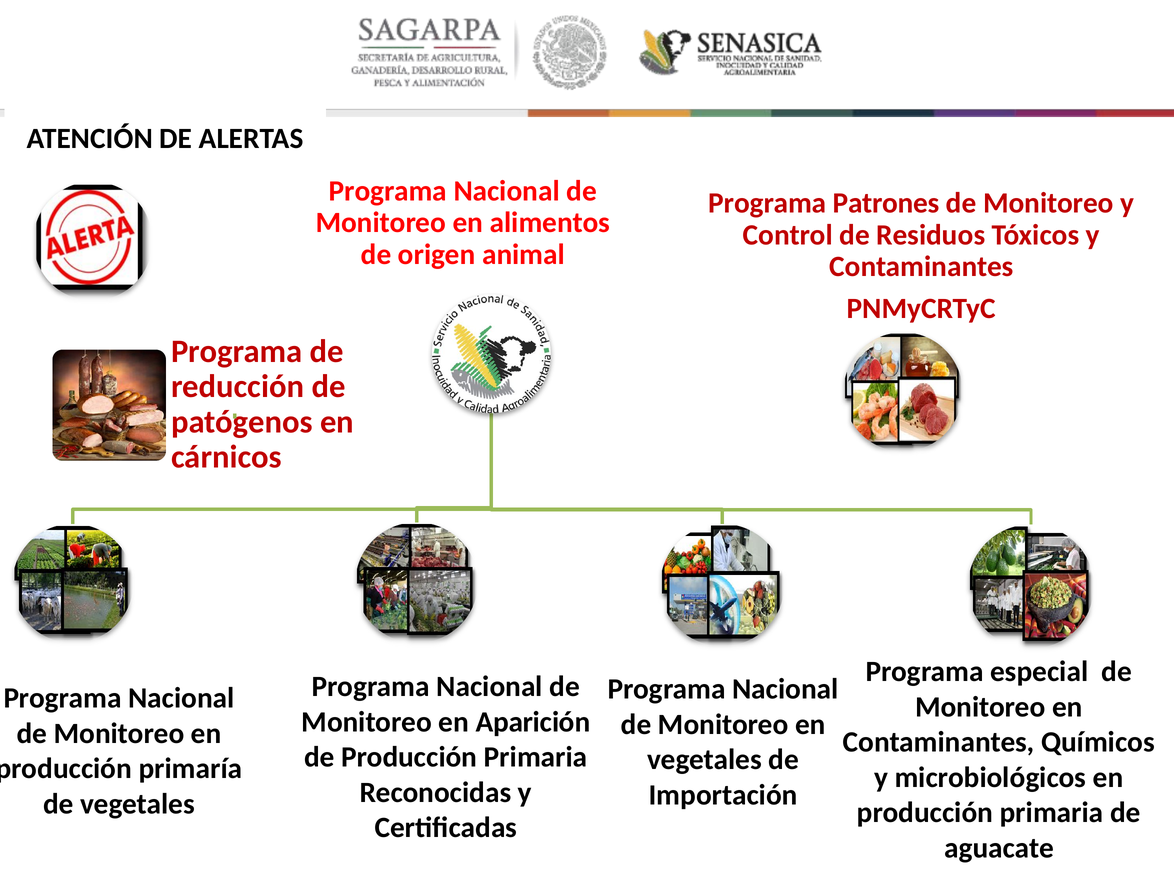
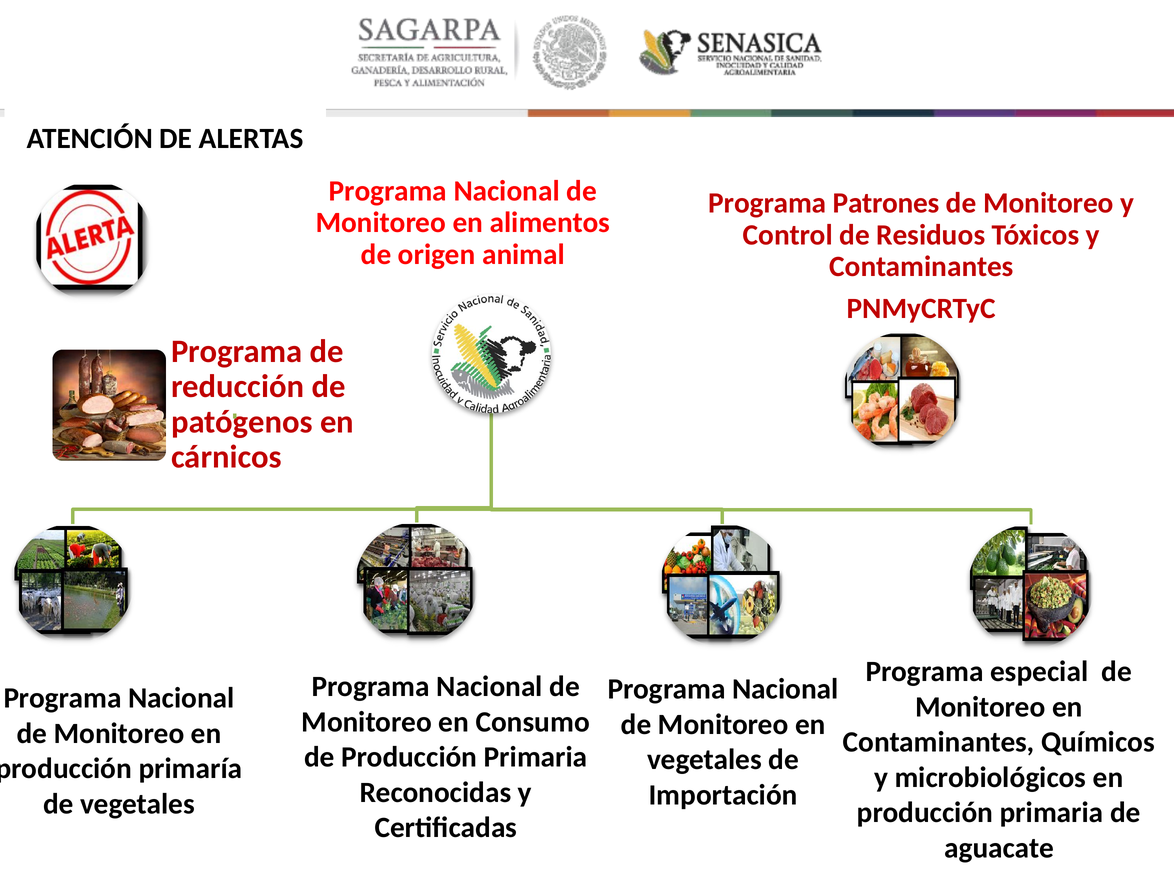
Aparición: Aparición -> Consumo
